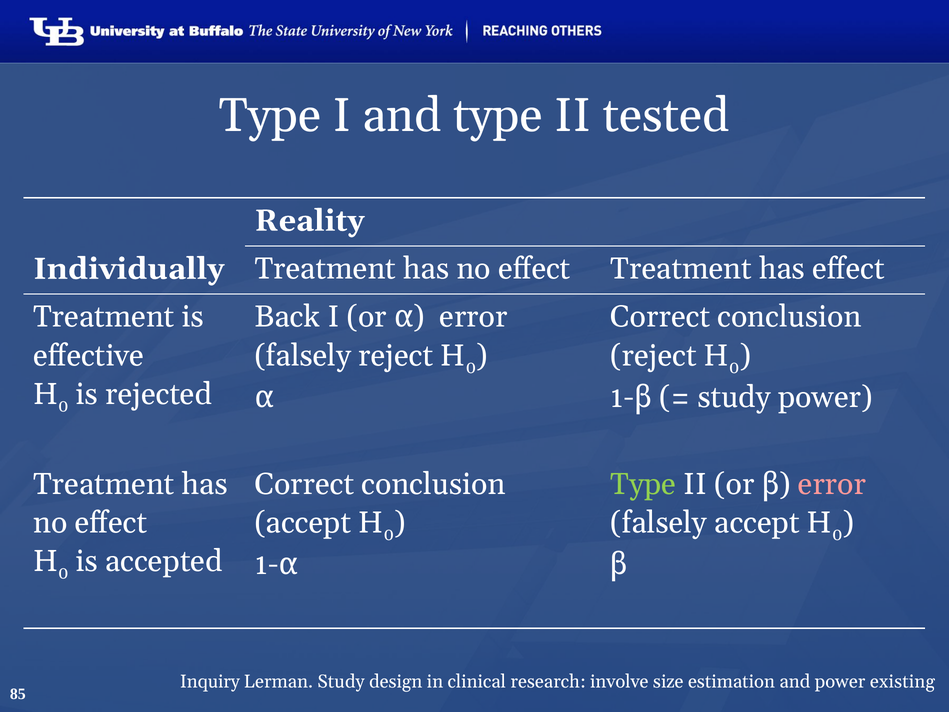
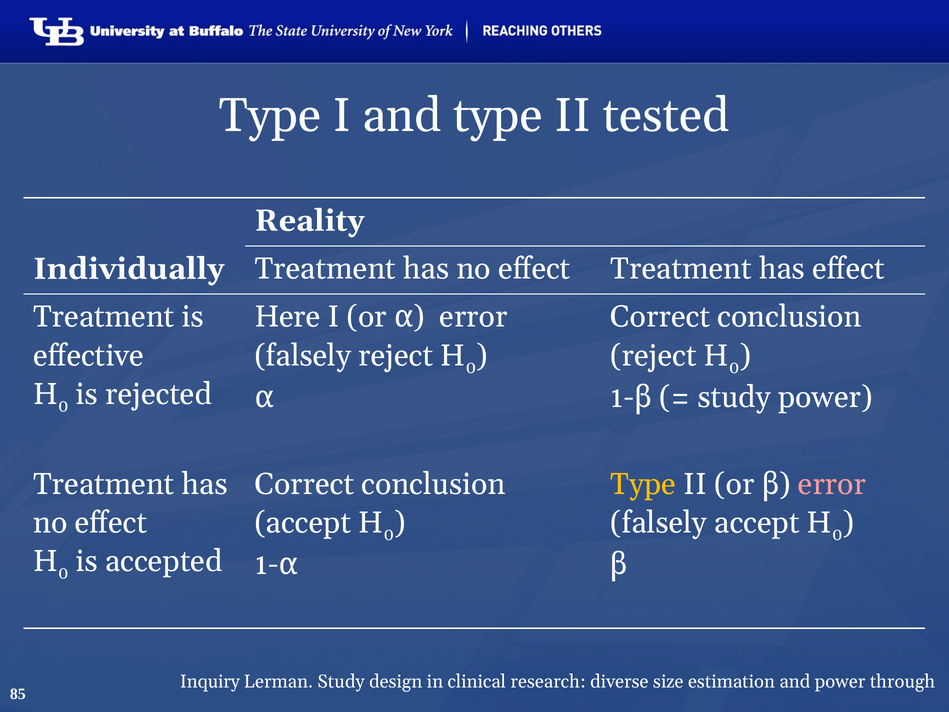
Back: Back -> Here
Type at (643, 484) colour: light green -> yellow
involve: involve -> diverse
existing: existing -> through
